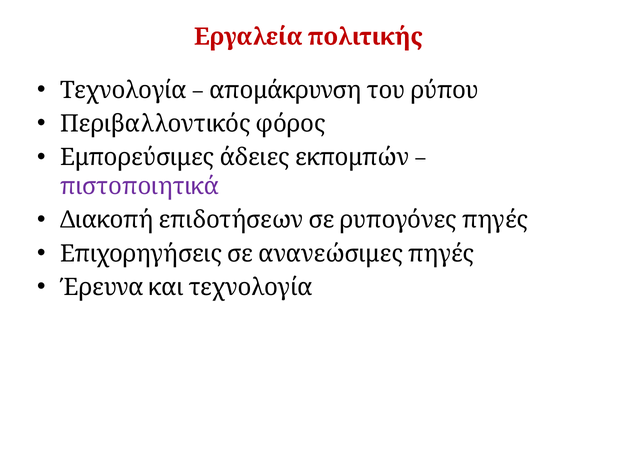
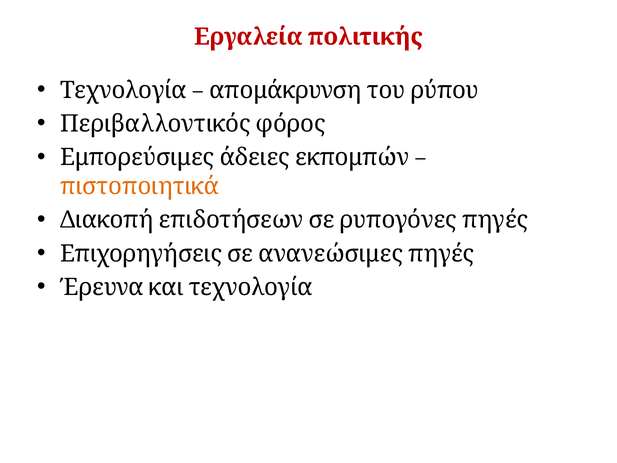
πιστοποιητικά colour: purple -> orange
